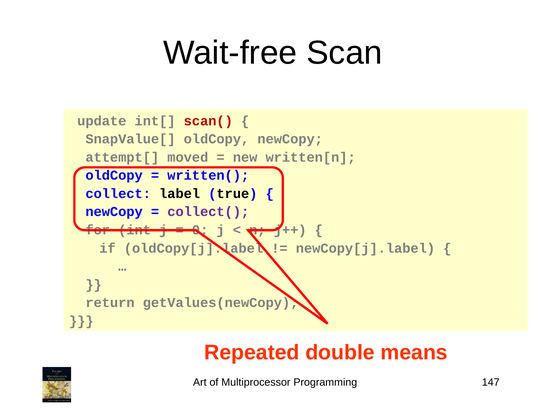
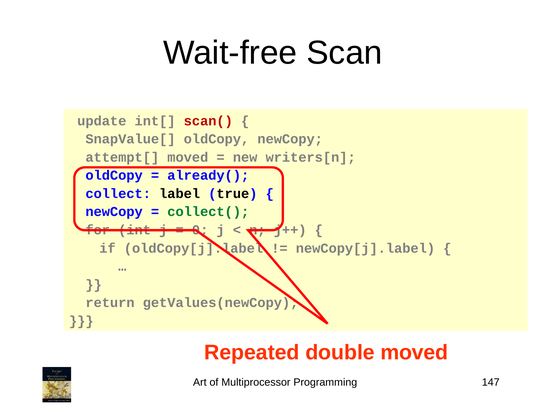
written[n: written[n -> writers[n
written(: written( -> already(
collect( colour: purple -> green
double means: means -> moved
